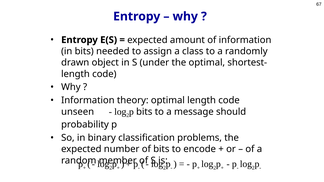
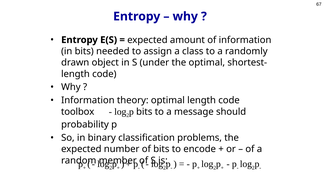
unseen: unseen -> toolbox
